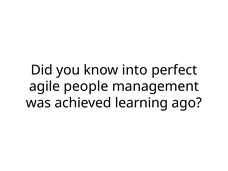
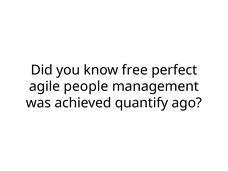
into: into -> free
learning: learning -> quantify
